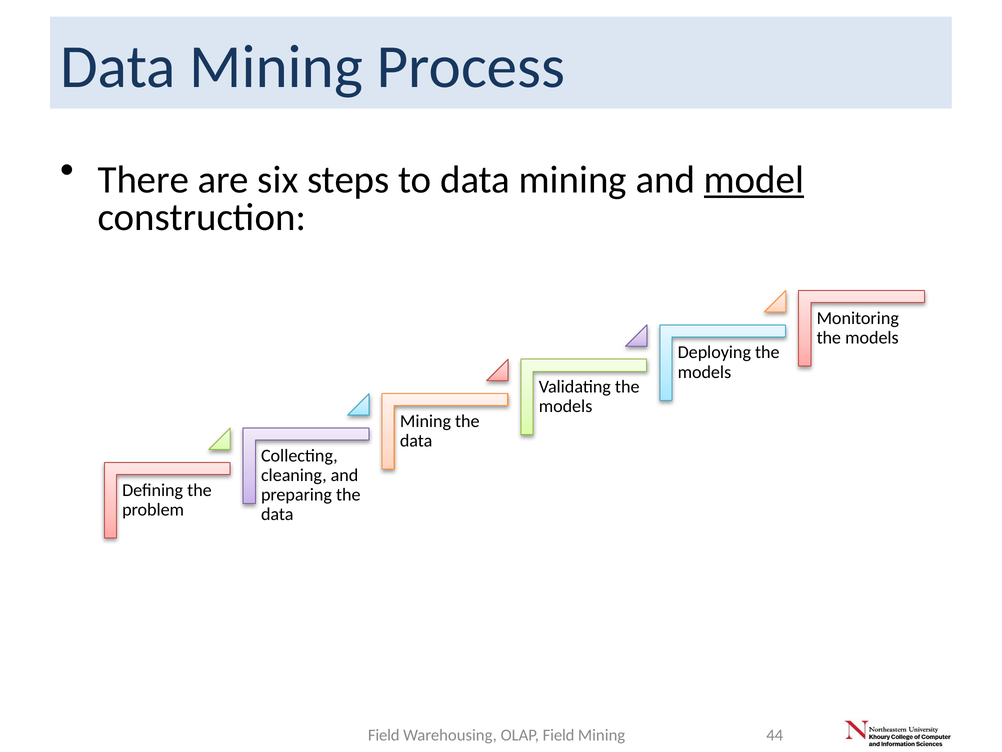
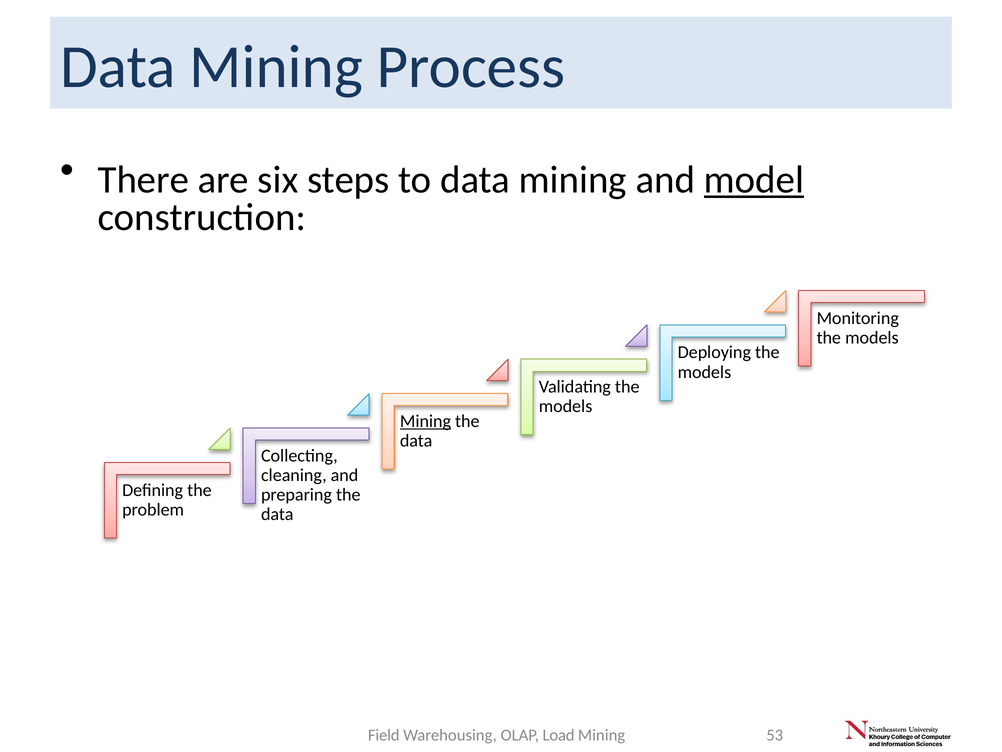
Mining at (426, 421) underline: none -> present
OLAP Field: Field -> Load
44: 44 -> 53
